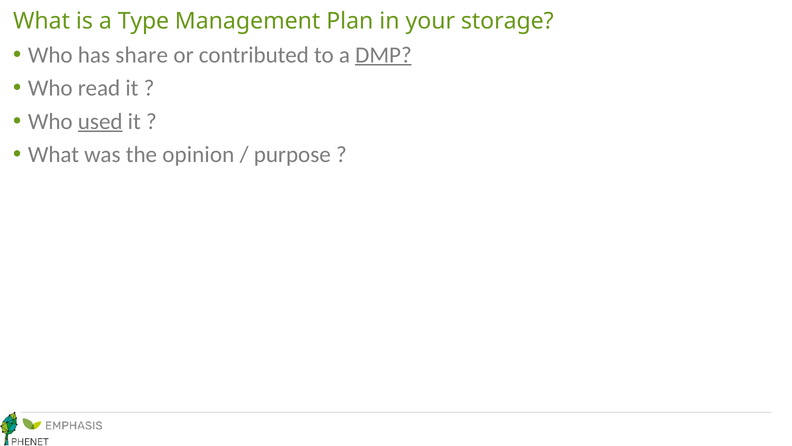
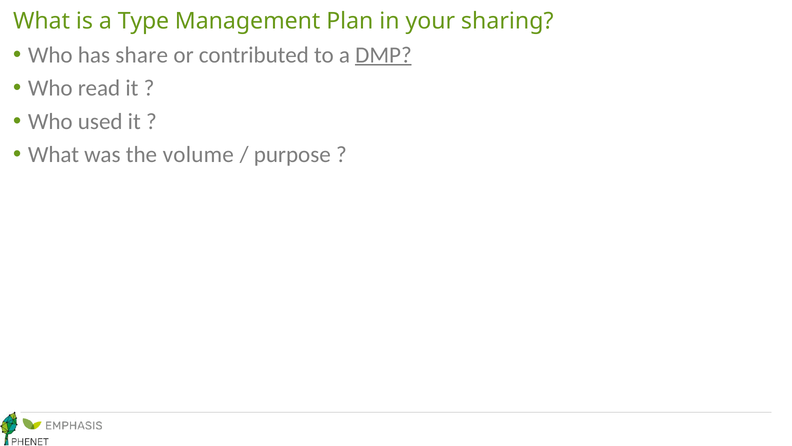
storage: storage -> sharing
used underline: present -> none
opinion: opinion -> volume
